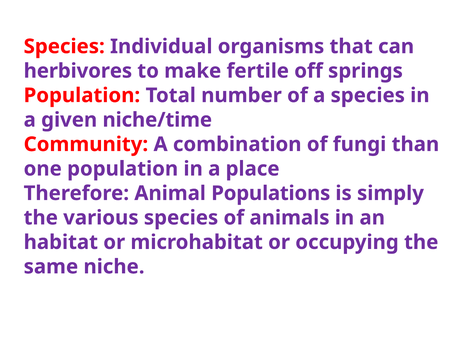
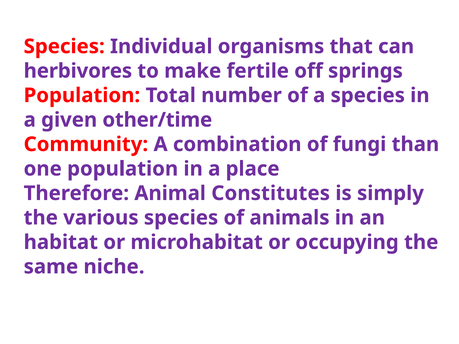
niche/time: niche/time -> other/time
Populations: Populations -> Constitutes
